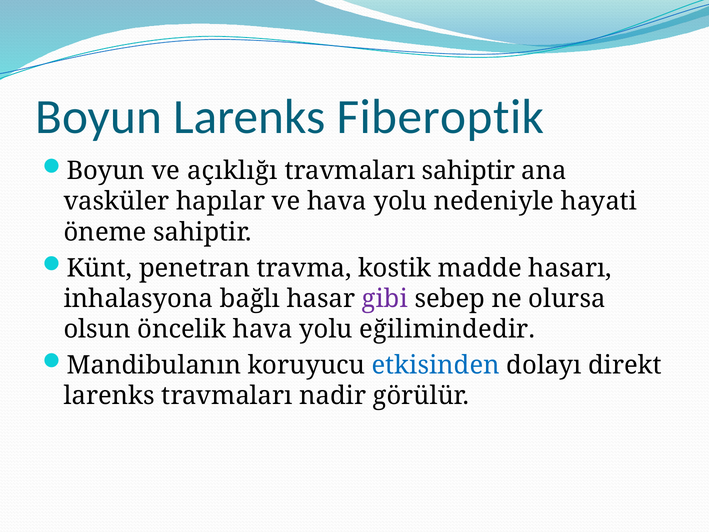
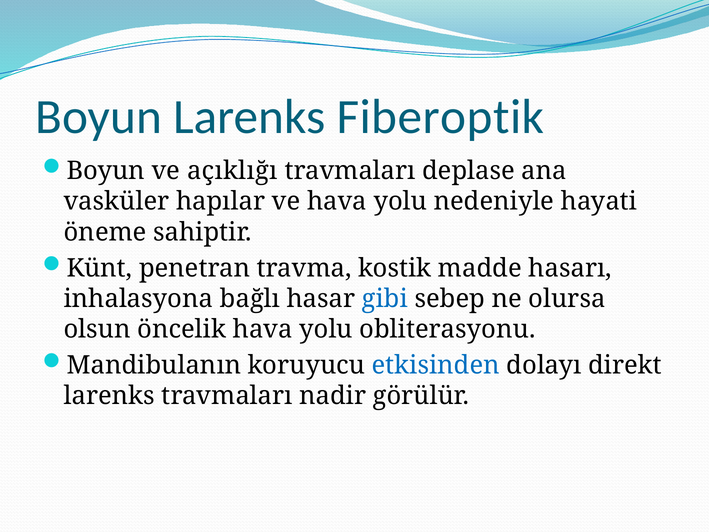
travmaları sahiptir: sahiptir -> deplase
gibi colour: purple -> blue
eğilimindedir: eğilimindedir -> obliterasyonu
